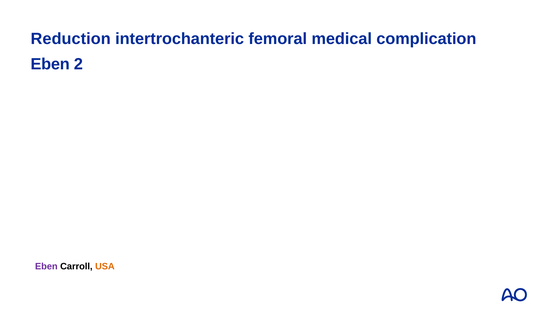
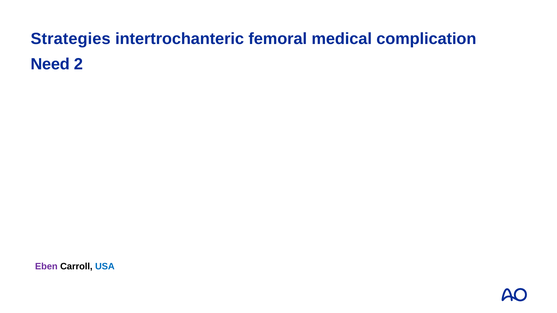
Reduction: Reduction -> Strategies
Eben at (50, 64): Eben -> Need
USA colour: orange -> blue
